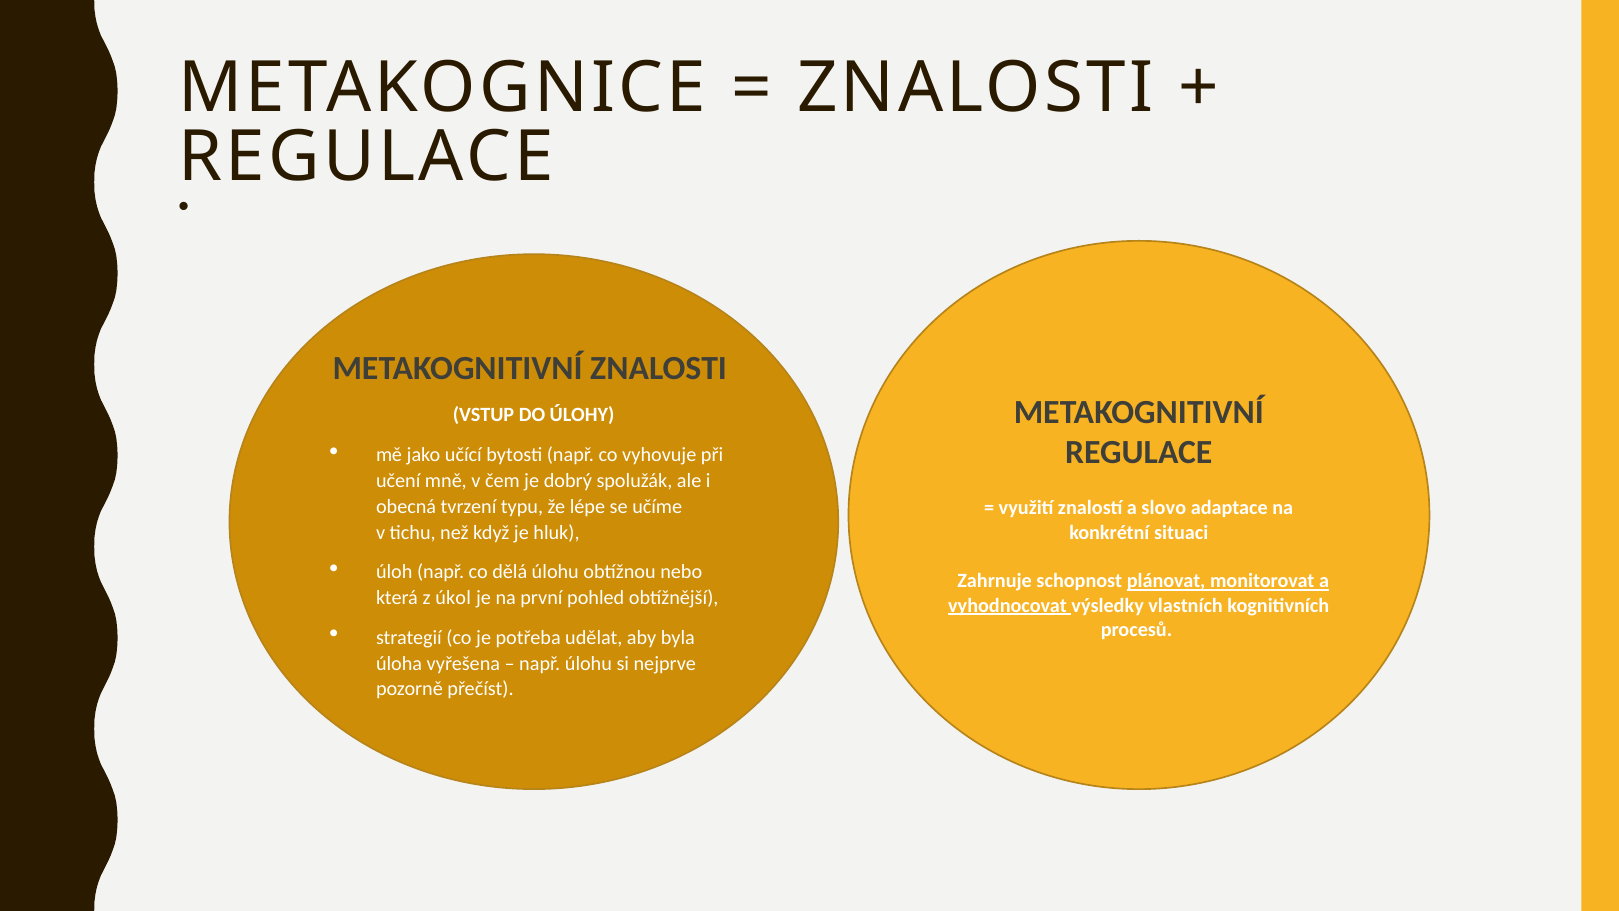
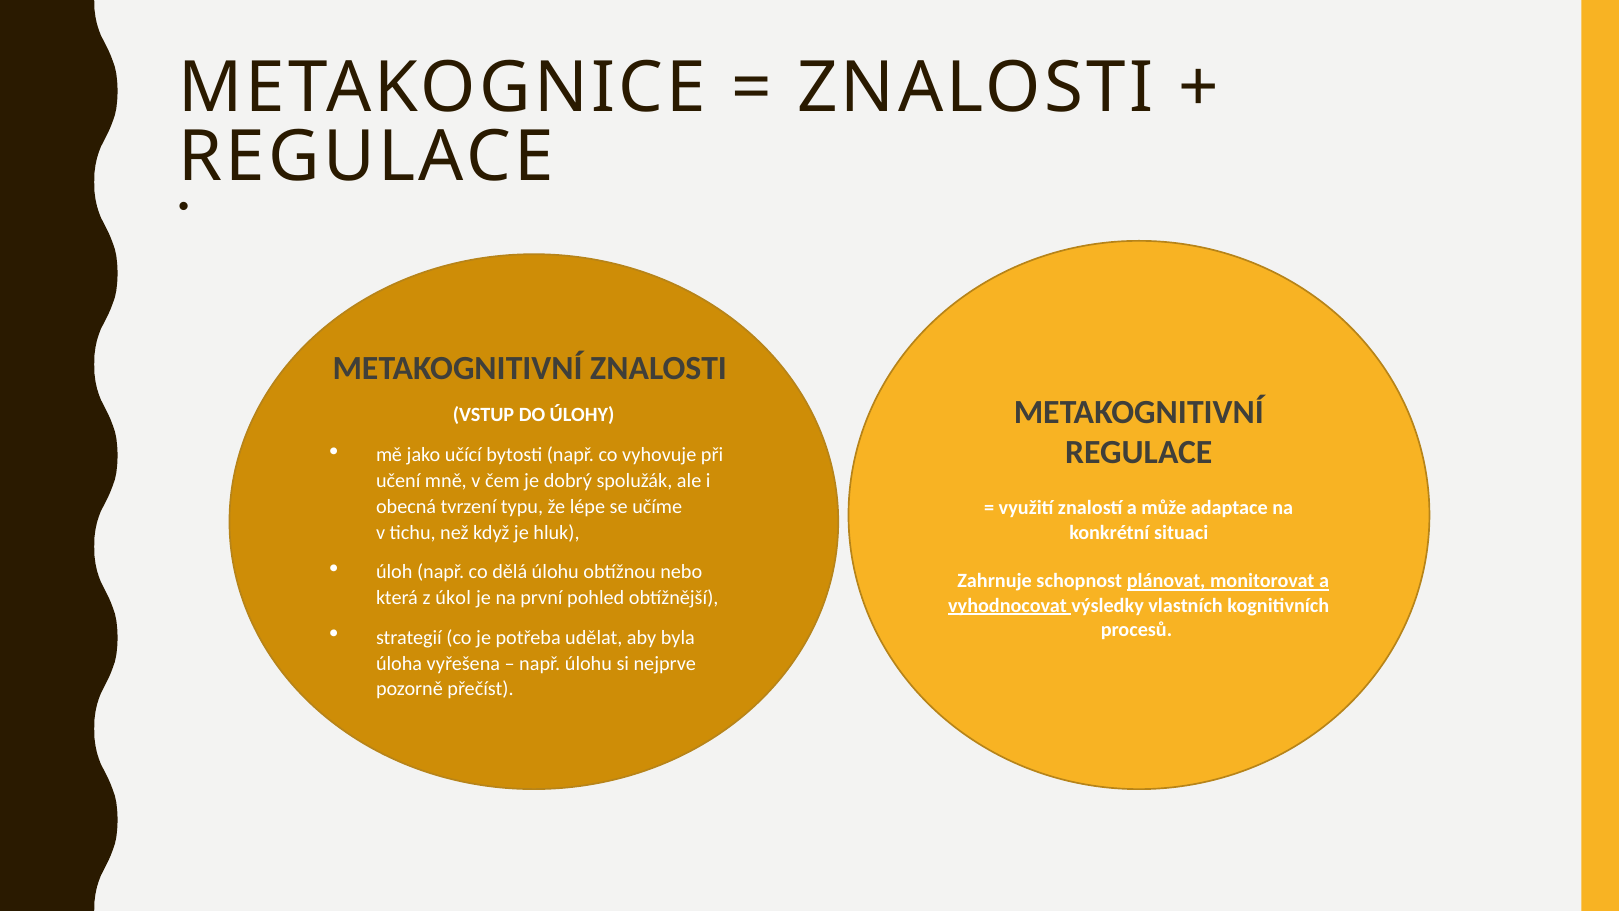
slovo: slovo -> může
